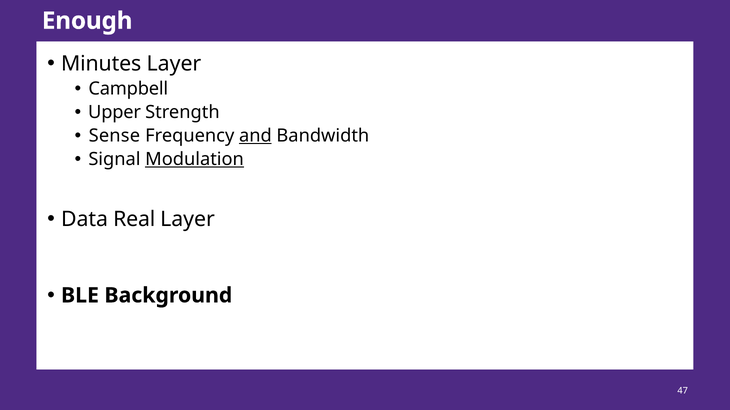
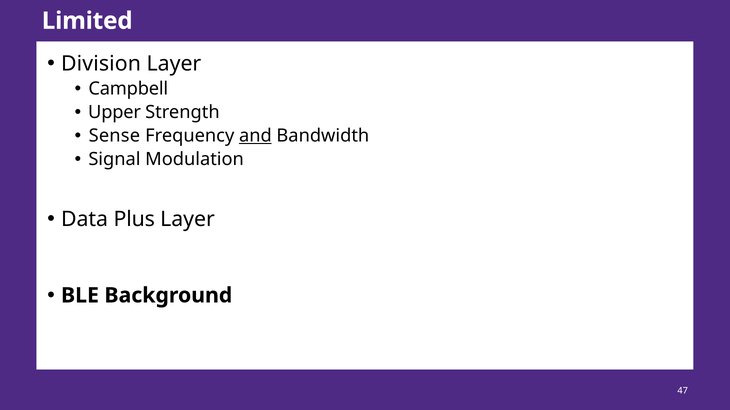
Enough: Enough -> Limited
Minutes: Minutes -> Division
Modulation underline: present -> none
Real: Real -> Plus
